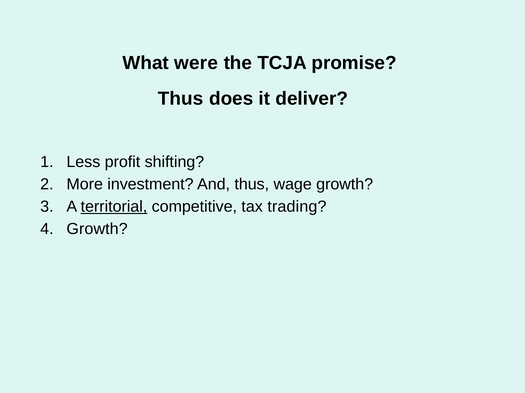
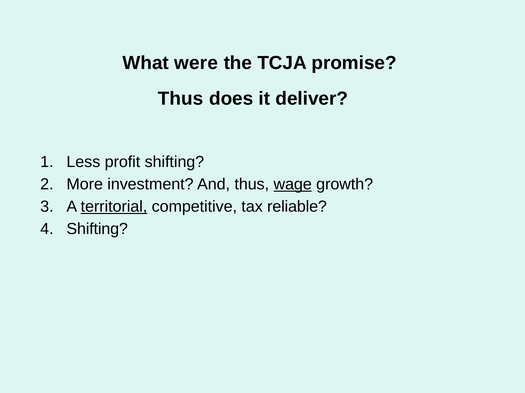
wage underline: none -> present
trading: trading -> reliable
Growth at (97, 229): Growth -> Shifting
